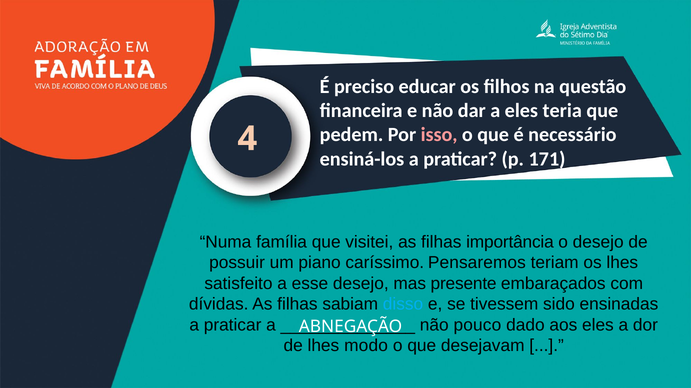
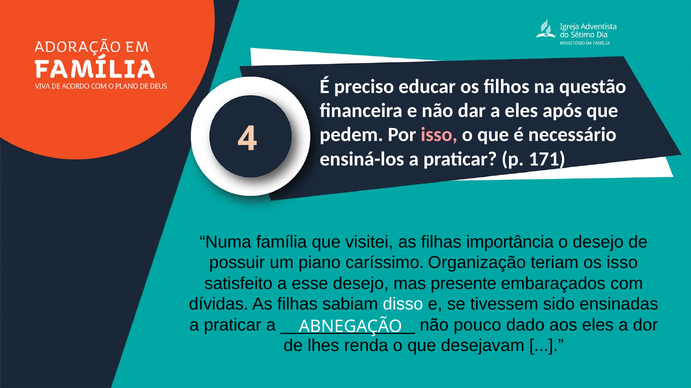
teria: teria -> após
Pensaremos: Pensaremos -> Organização
os lhes: lhes -> isso
disso colour: light blue -> white
modo: modo -> renda
